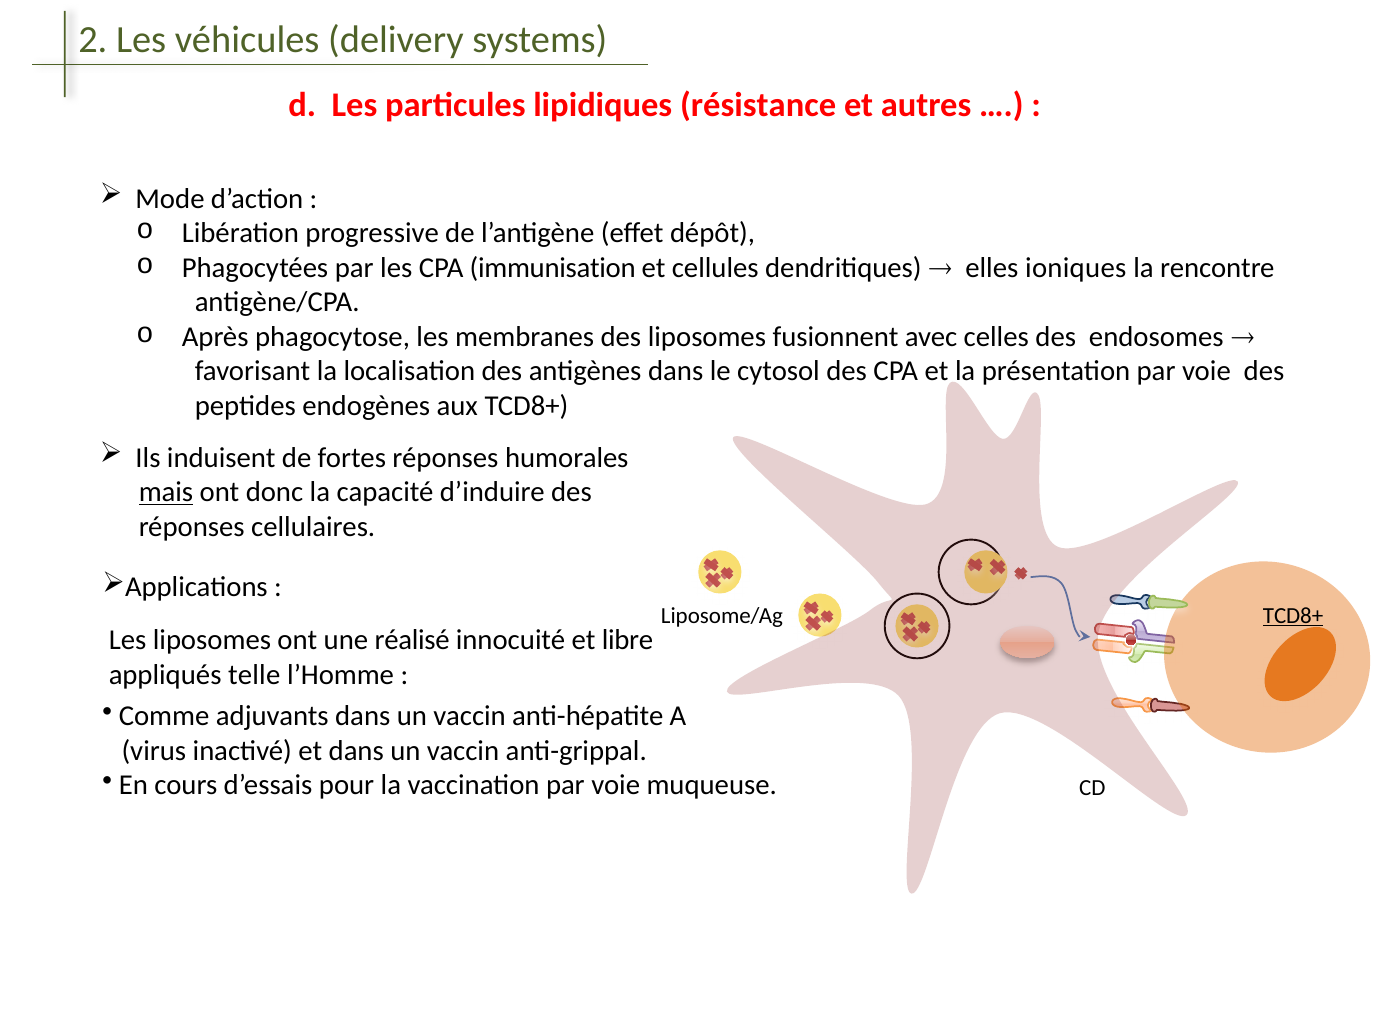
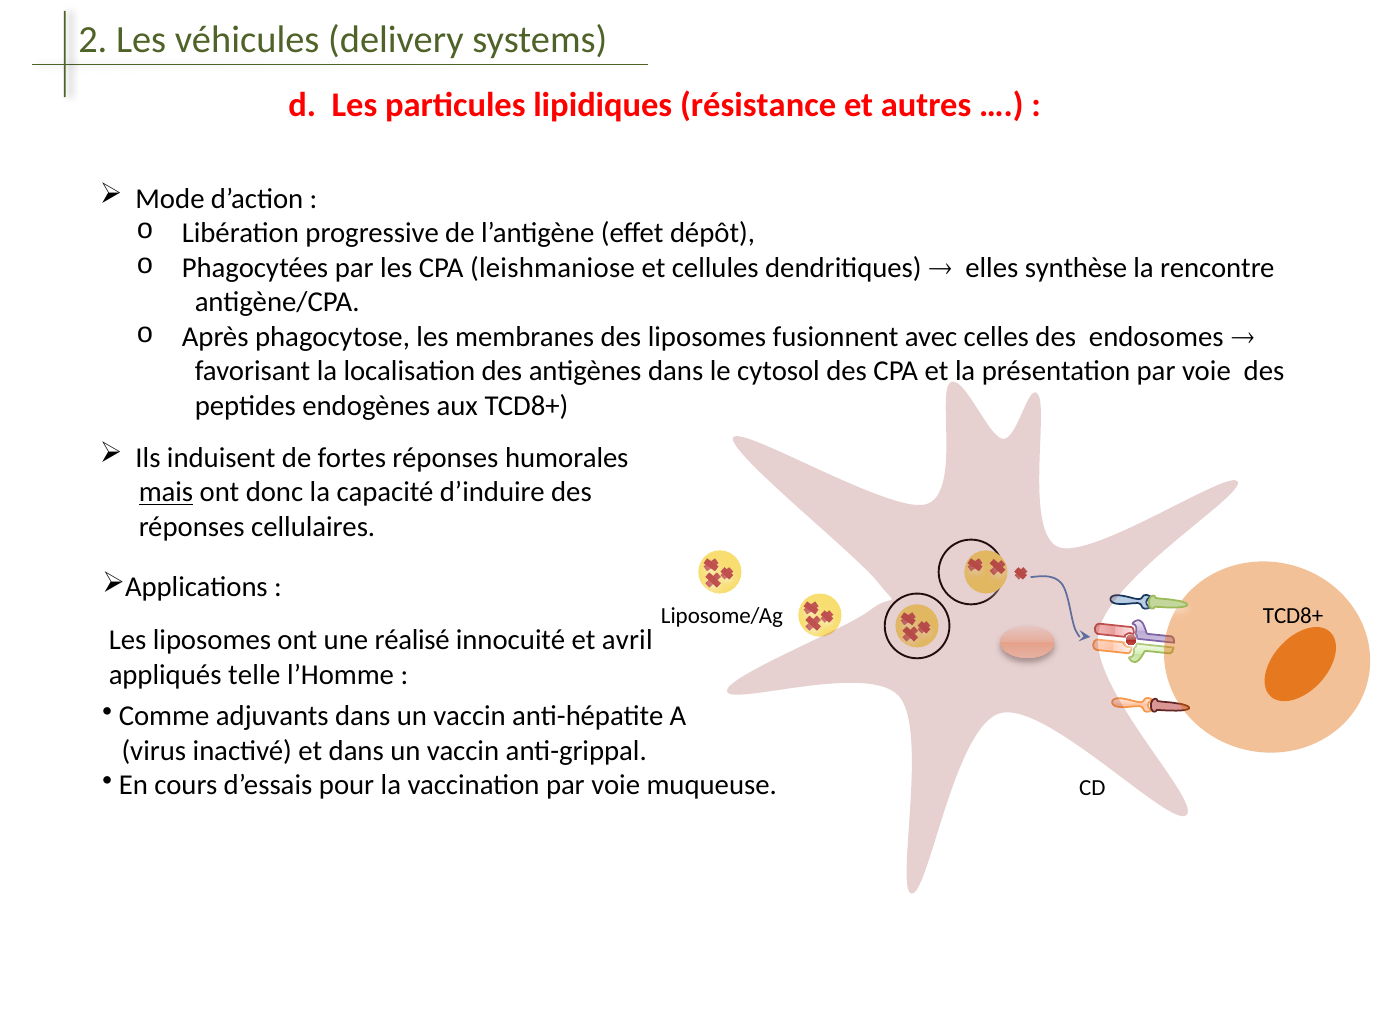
immunisation: immunisation -> leishmaniose
ioniques: ioniques -> synthèse
TCD8+ at (1293, 616) underline: present -> none
libre: libre -> avril
